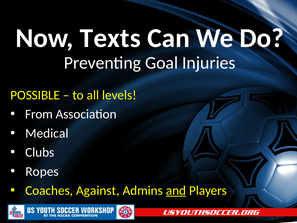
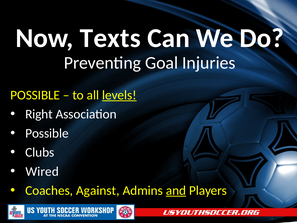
levels underline: none -> present
From: From -> Right
Medical at (47, 133): Medical -> Possible
Ropes: Ropes -> Wired
